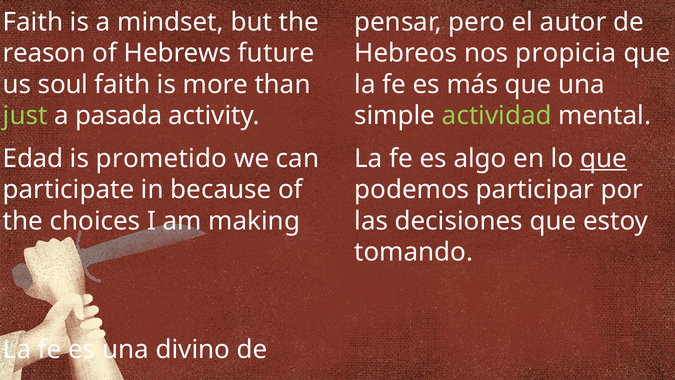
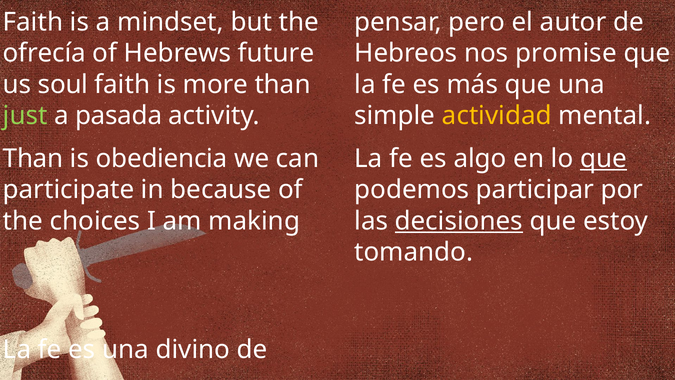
reason: reason -> ofrecía
propicia: propicia -> promise
actividad colour: light green -> yellow
Edad at (33, 158): Edad -> Than
prometido: prometido -> obediencia
decisiones underline: none -> present
